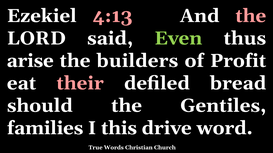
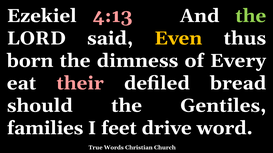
the at (251, 16) colour: pink -> light green
Even colour: light green -> yellow
arise: arise -> born
builders: builders -> dimness
Profit: Profit -> Every
this: this -> feet
